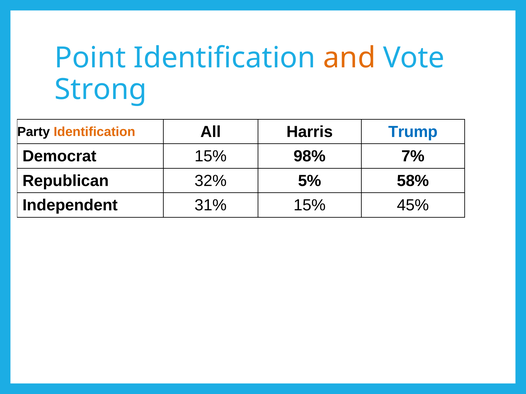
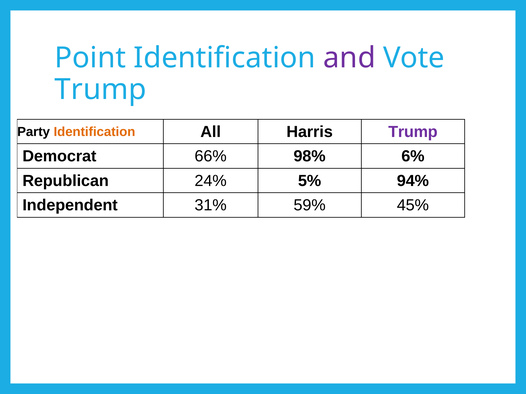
and colour: orange -> purple
Strong at (101, 90): Strong -> Trump
Trump at (413, 132) colour: blue -> purple
Democrat 15%: 15% -> 66%
7%: 7% -> 6%
32%: 32% -> 24%
58%: 58% -> 94%
31% 15%: 15% -> 59%
